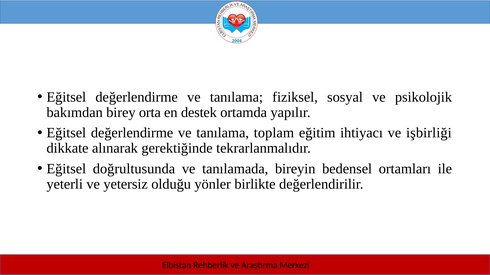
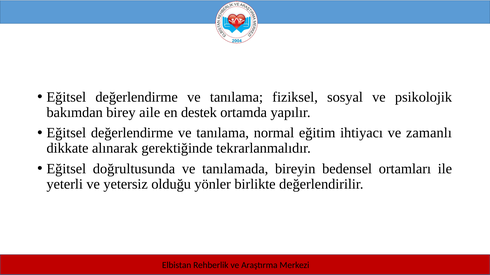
orta: orta -> aile
toplam: toplam -> normal
işbirliği: işbirliği -> zamanlı
